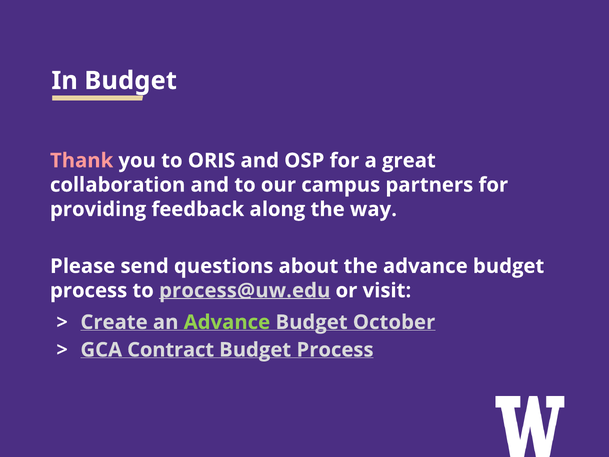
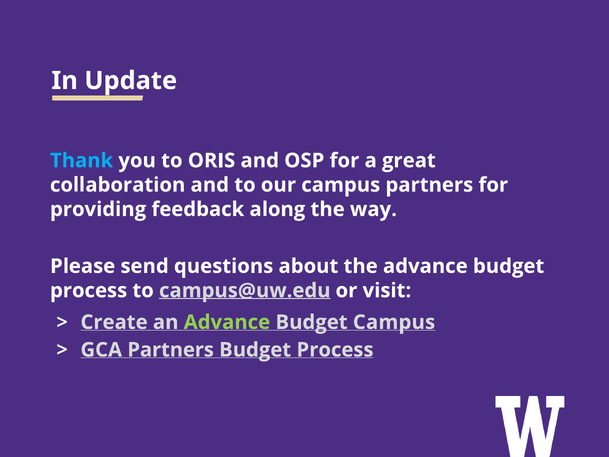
In Budget: Budget -> Update
Thank colour: pink -> light blue
process@uw.edu: process@uw.edu -> campus@uw.edu
Budget October: October -> Campus
GCA Contract: Contract -> Partners
